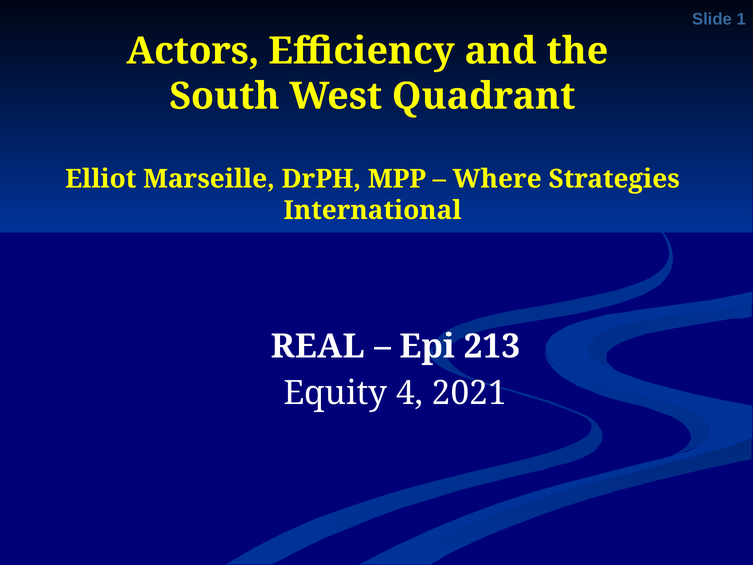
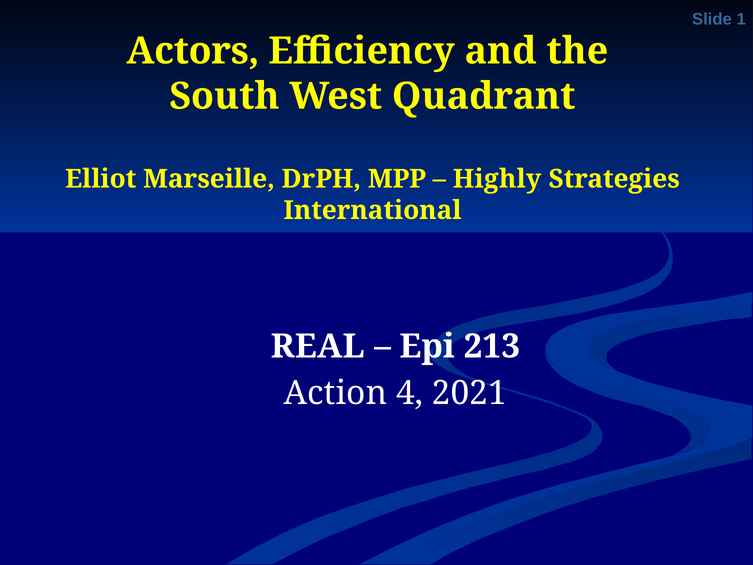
Where: Where -> Highly
Equity: Equity -> Action
